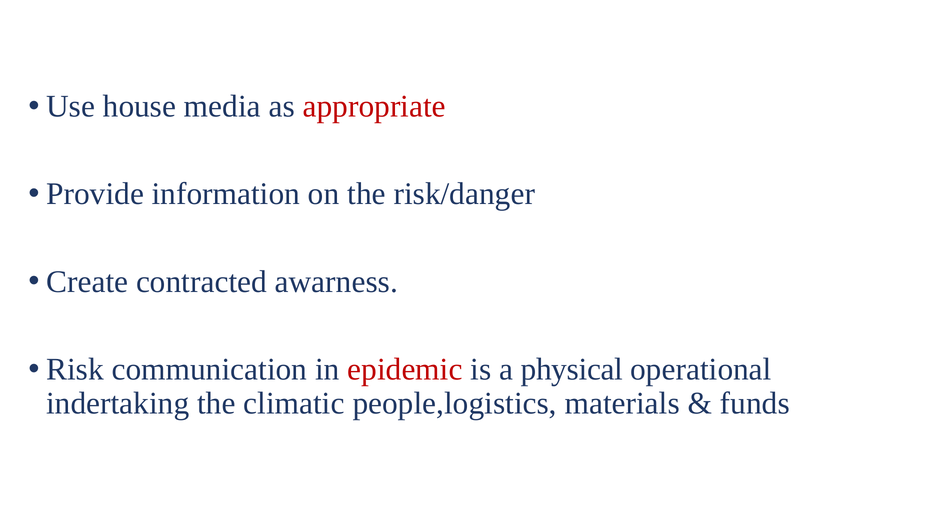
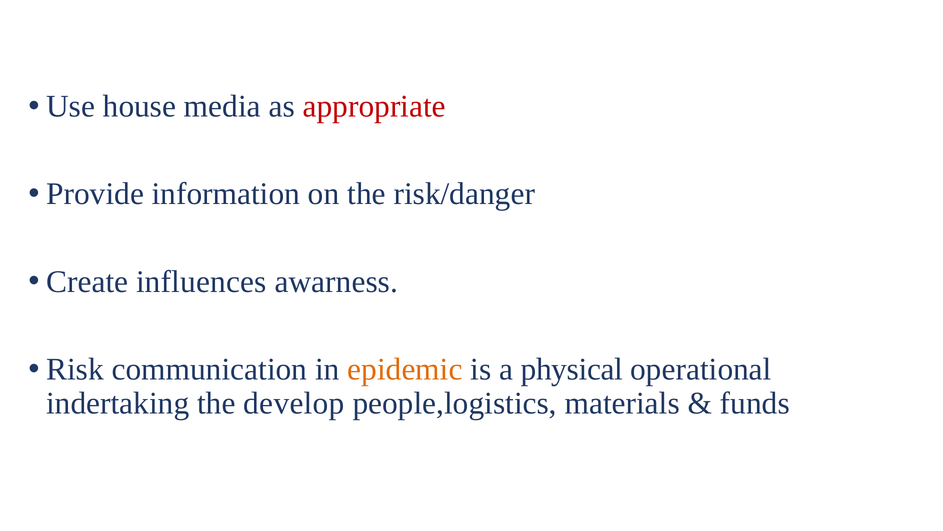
contracted: contracted -> influences
epidemic colour: red -> orange
climatic: climatic -> develop
